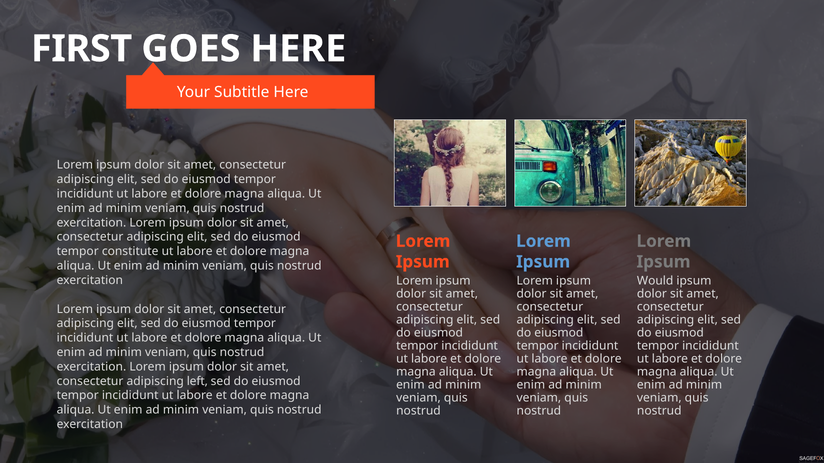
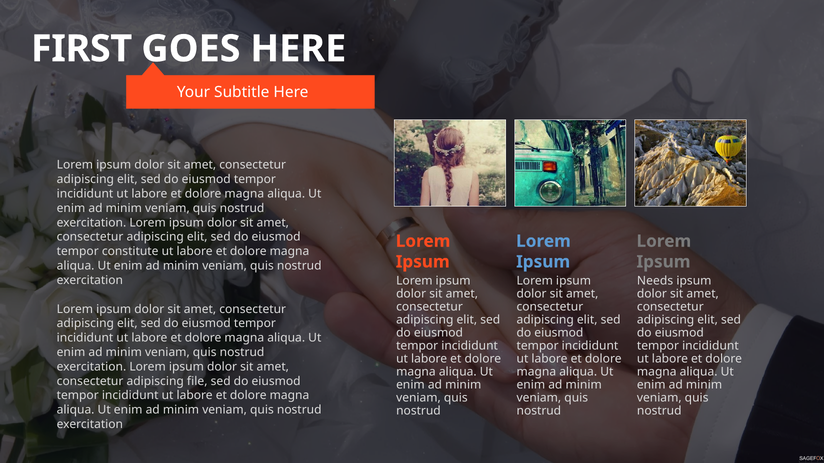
Would: Would -> Needs
left: left -> file
